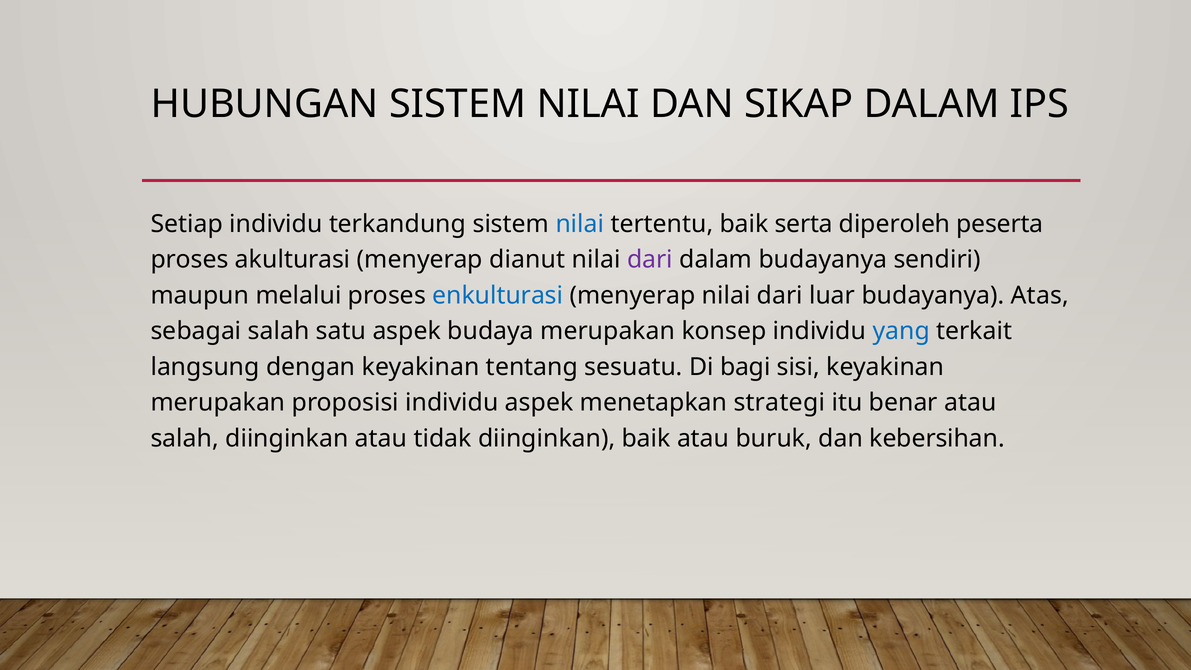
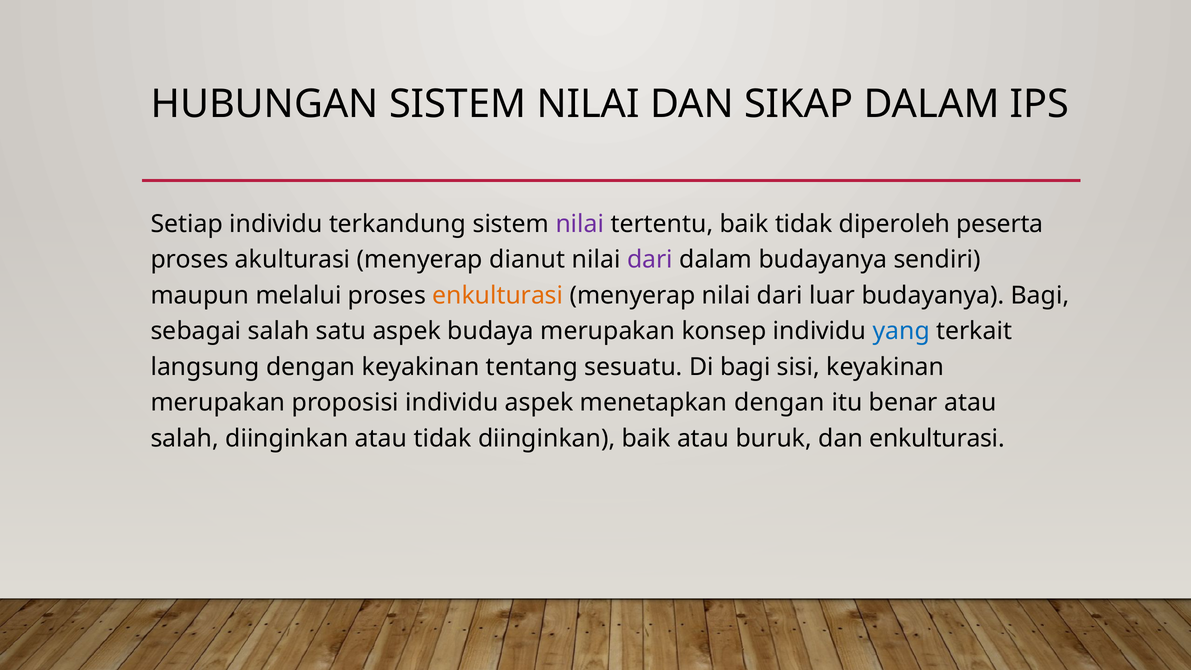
nilai at (580, 224) colour: blue -> purple
baik serta: serta -> tidak
enkulturasi at (498, 295) colour: blue -> orange
budayanya Atas: Atas -> Bagi
menetapkan strategi: strategi -> dengan
dan kebersihan: kebersihan -> enkulturasi
